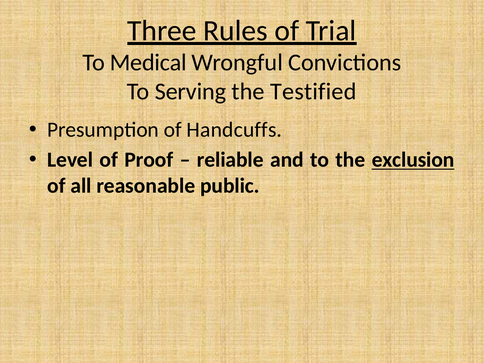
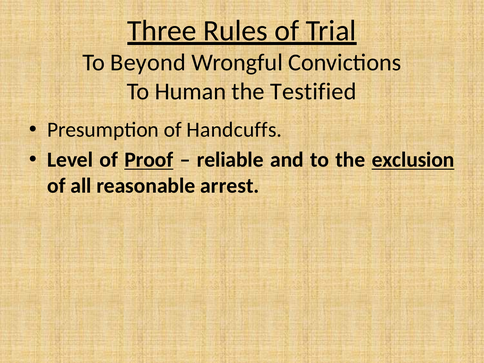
Medical: Medical -> Beyond
Serving: Serving -> Human
Proof underline: none -> present
public: public -> arrest
